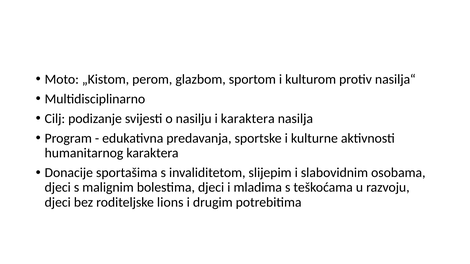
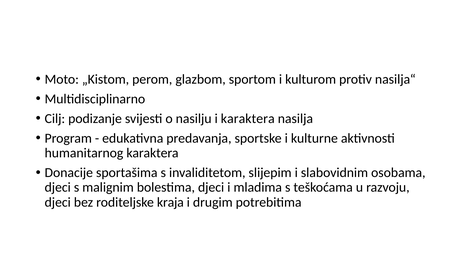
lions: lions -> kraja
